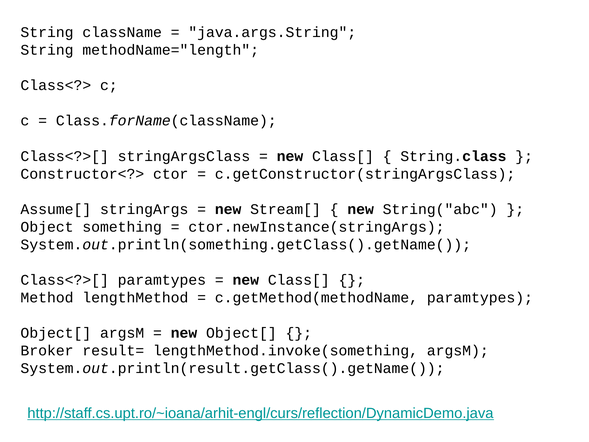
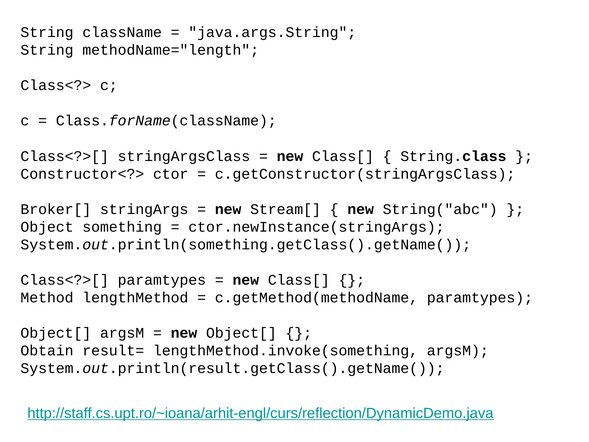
Assume[: Assume[ -> Broker[
Broker: Broker -> Obtain
